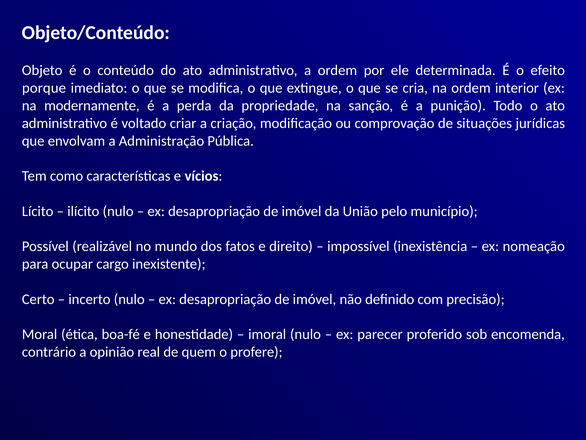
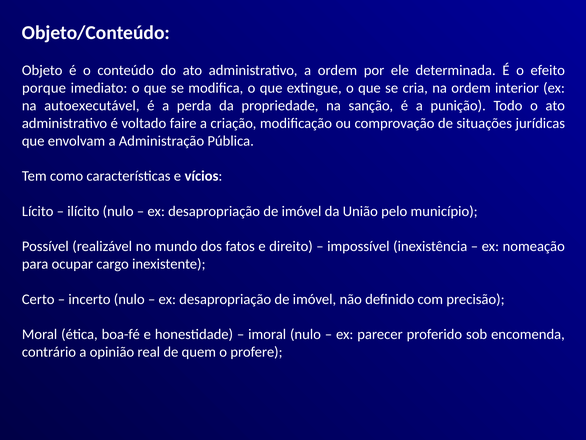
modernamente: modernamente -> autoexecutável
criar: criar -> faire
